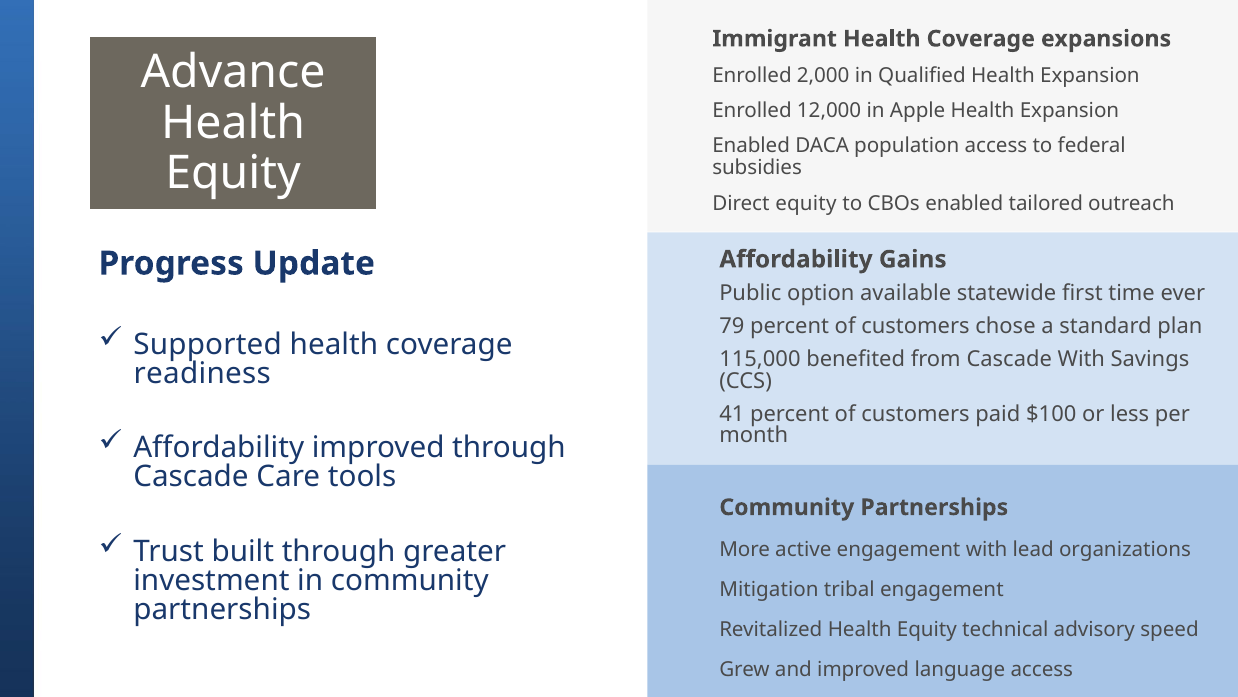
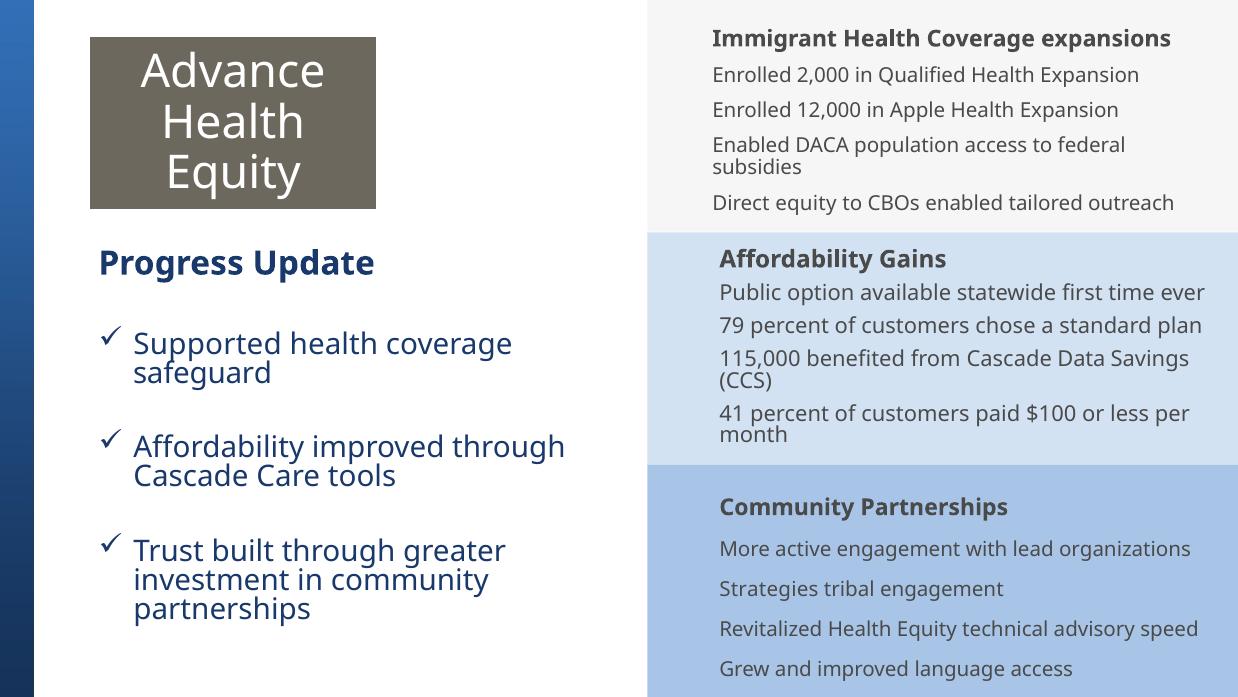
Cascade With: With -> Data
readiness: readiness -> safeguard
Mitigation: Mitigation -> Strategies
